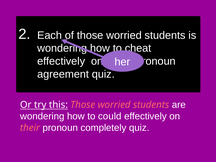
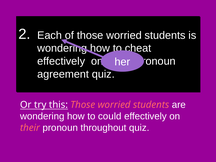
completely: completely -> throughout
